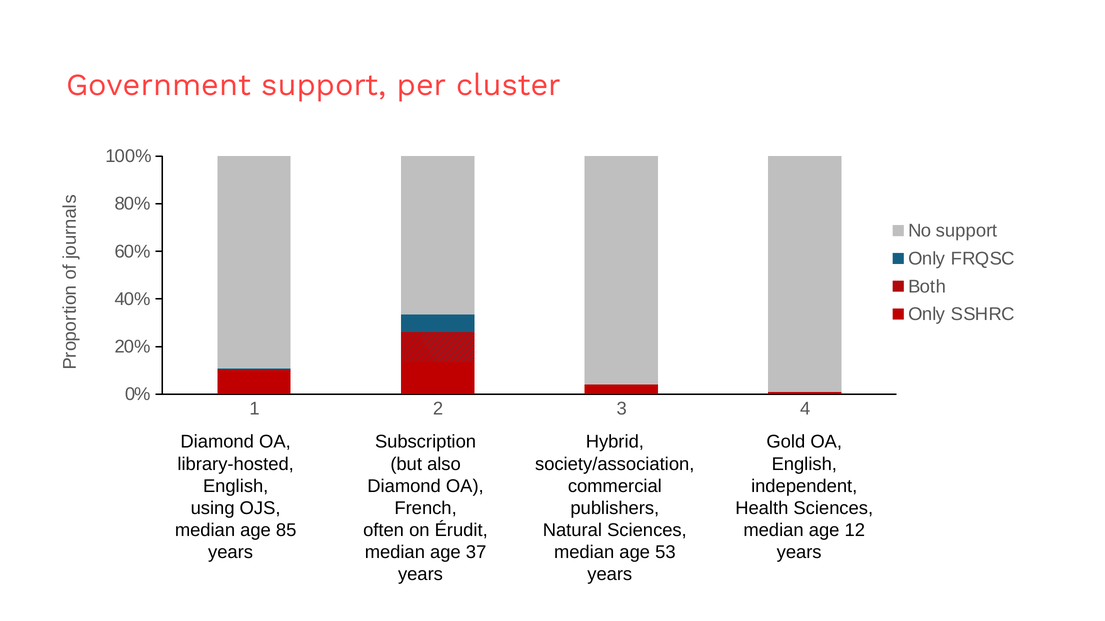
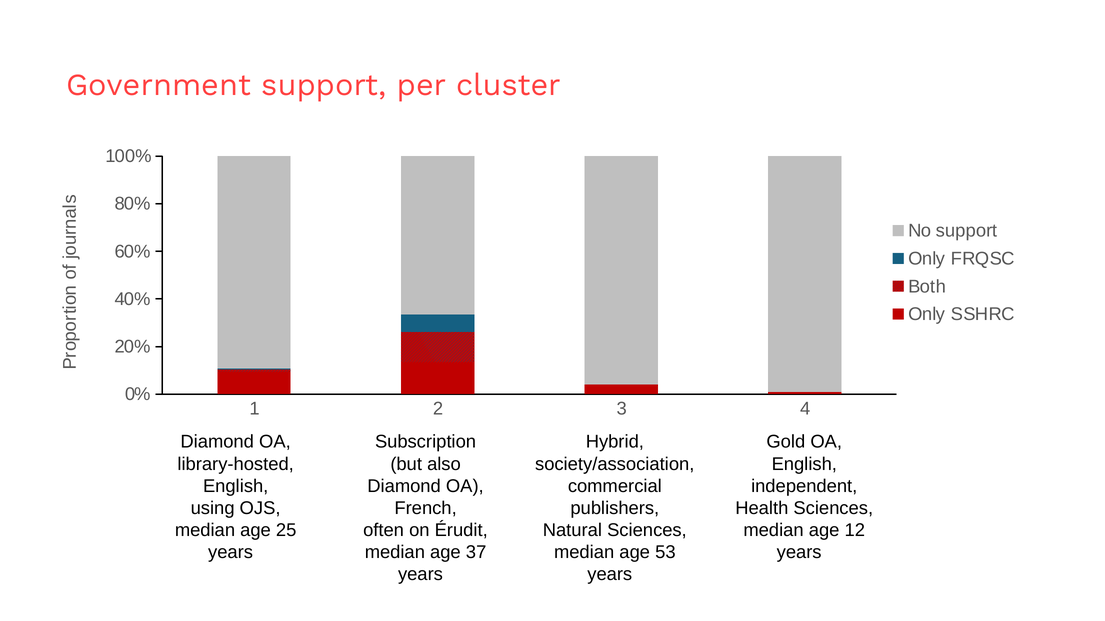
85: 85 -> 25
